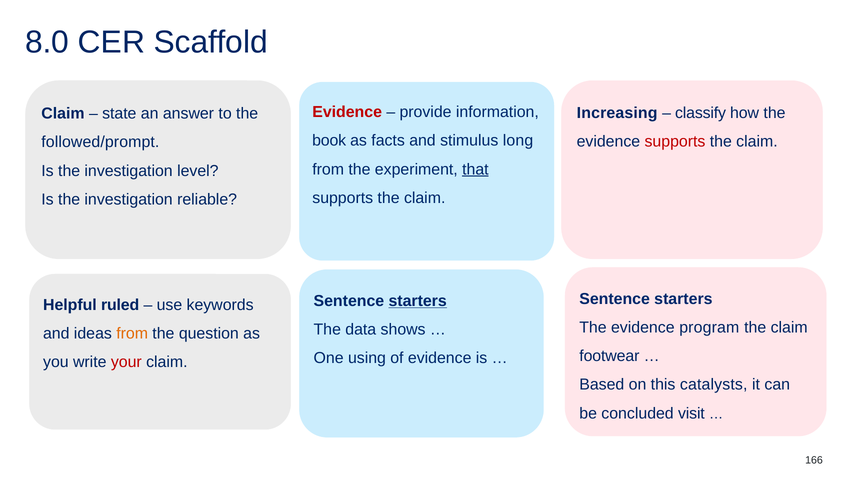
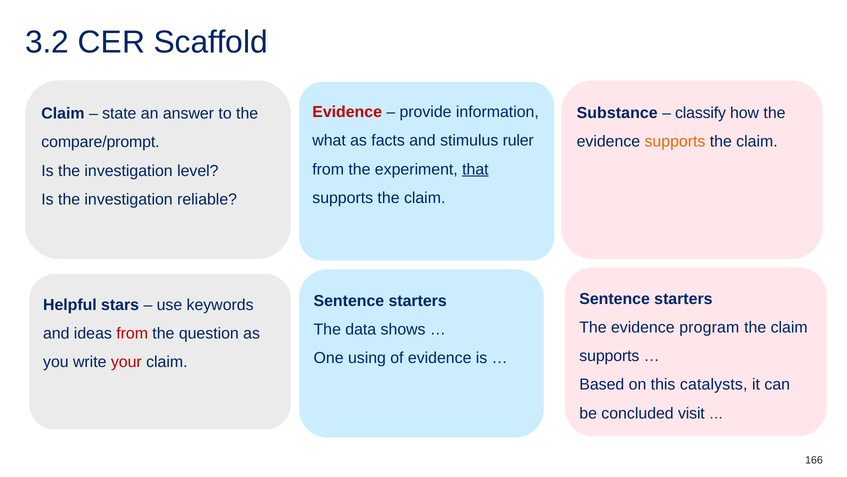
8.0: 8.0 -> 3.2
Increasing: Increasing -> Substance
book: book -> what
long: long -> ruler
supports at (675, 141) colour: red -> orange
followed/prompt: followed/prompt -> compare/prompt
starters at (418, 301) underline: present -> none
ruled: ruled -> stars
from at (132, 333) colour: orange -> red
footwear at (609, 356): footwear -> supports
